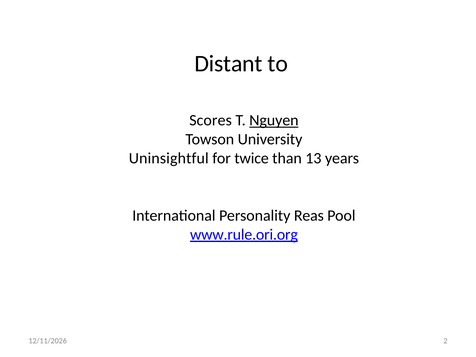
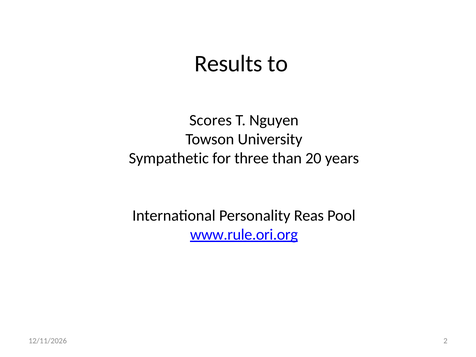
Distant: Distant -> Results
Nguyen underline: present -> none
Uninsightful: Uninsightful -> Sympathetic
twice: twice -> three
13: 13 -> 20
